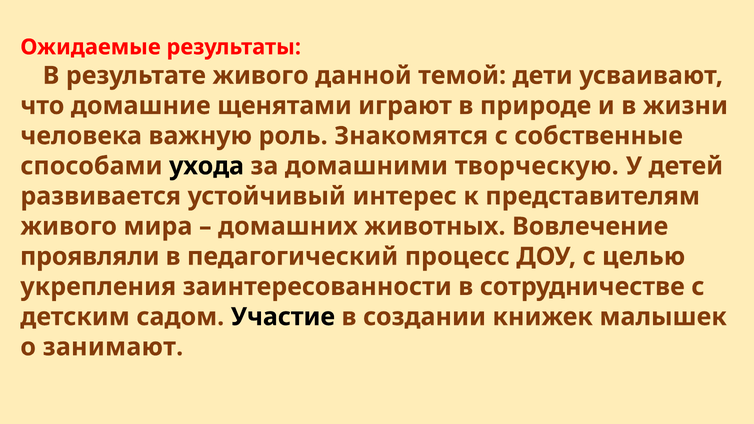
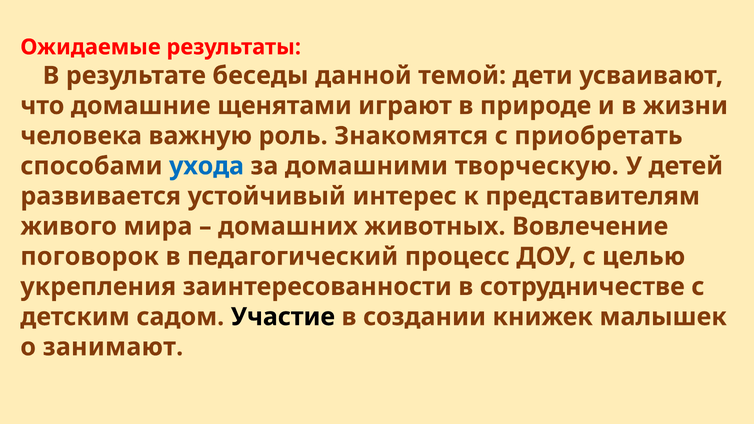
результате живого: живого -> беседы
собственные: собственные -> приобретать
ухода colour: black -> blue
проявляли: проявляли -> поговорок
